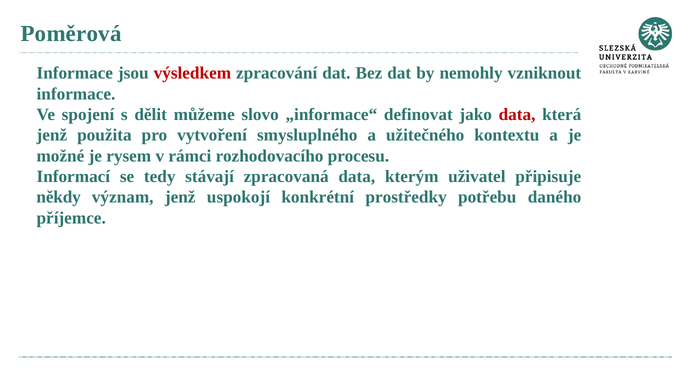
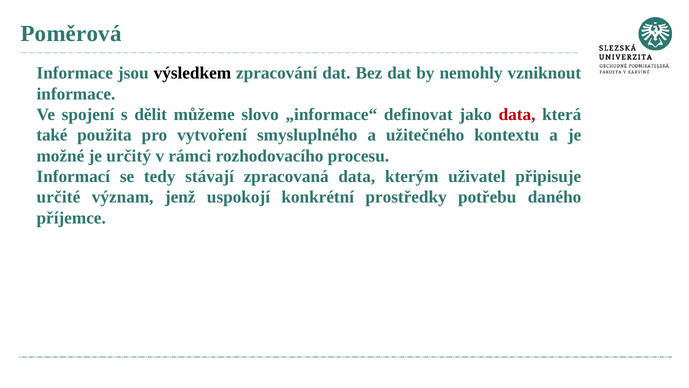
výsledkem colour: red -> black
jenž at (52, 135): jenž -> také
rysem: rysem -> určitý
někdy: někdy -> určité
